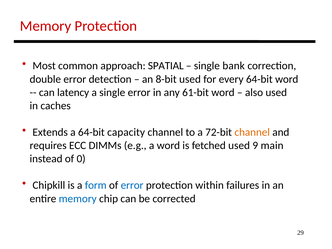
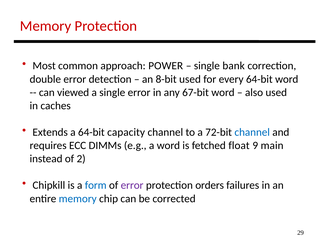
SPATIAL: SPATIAL -> POWER
latency: latency -> viewed
61-bit: 61-bit -> 67-bit
channel at (252, 132) colour: orange -> blue
fetched used: used -> float
0: 0 -> 2
error at (132, 185) colour: blue -> purple
within: within -> orders
